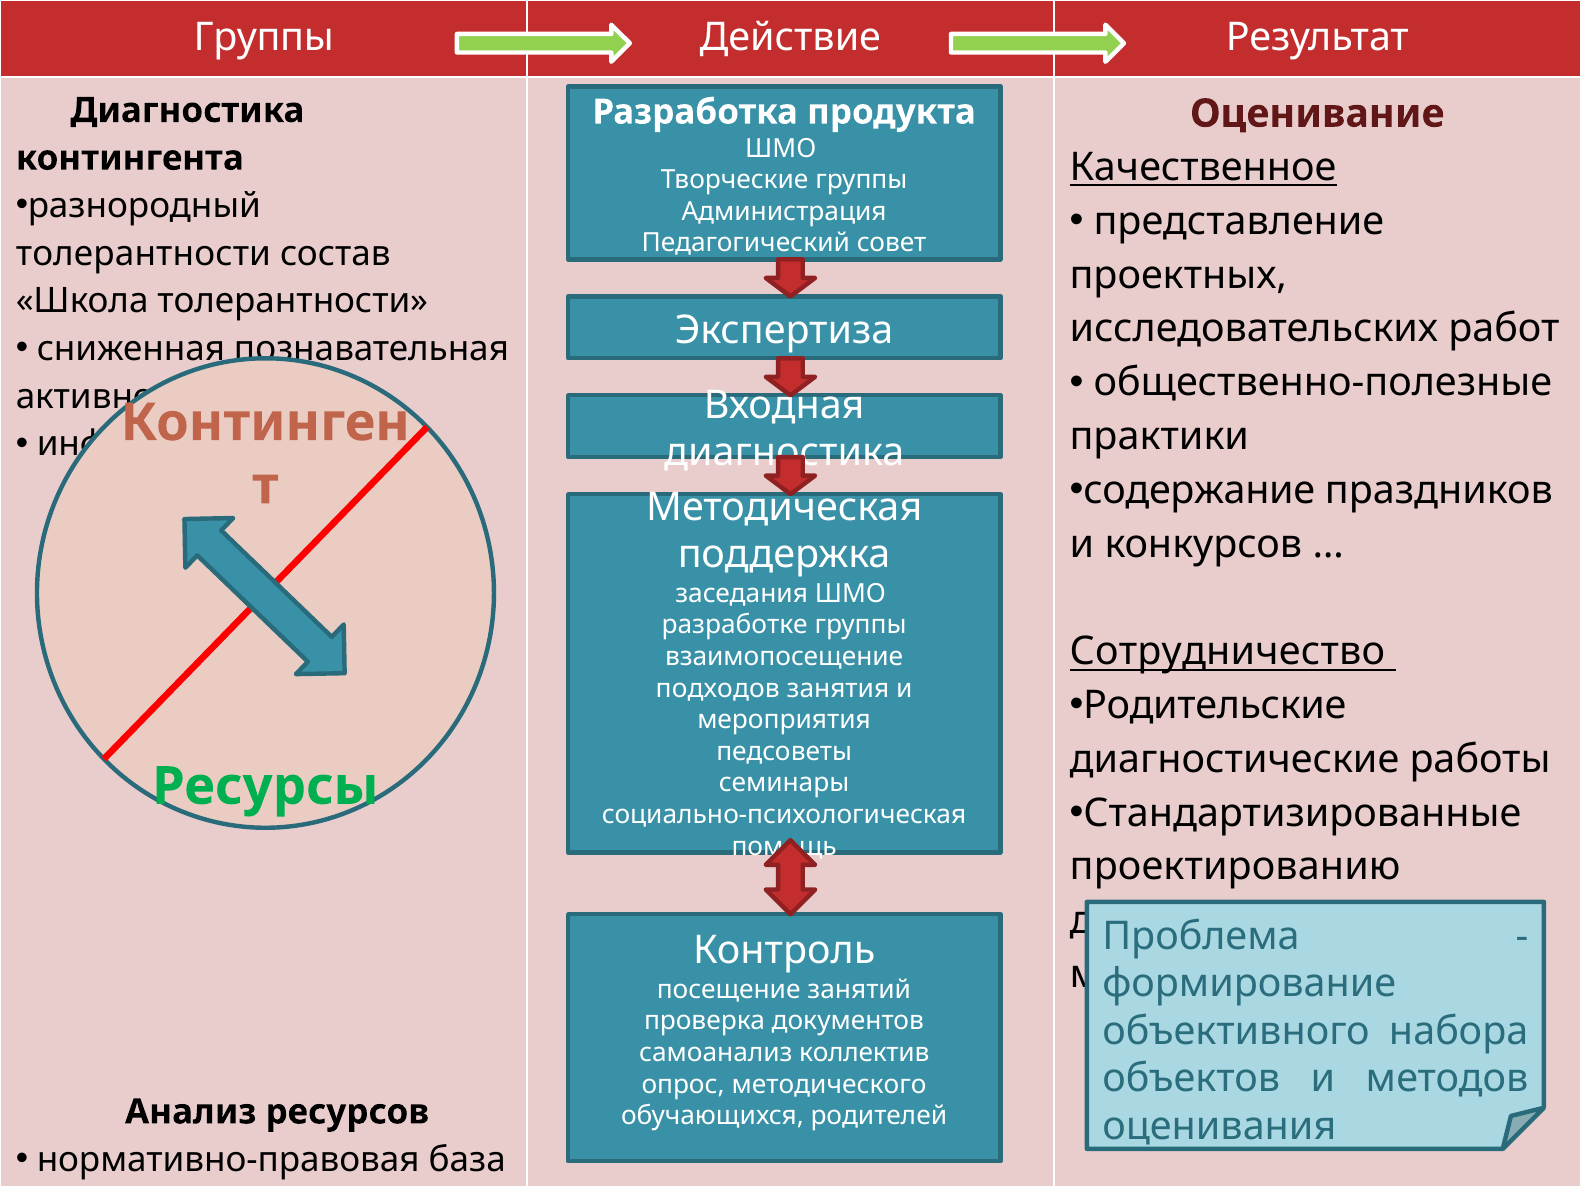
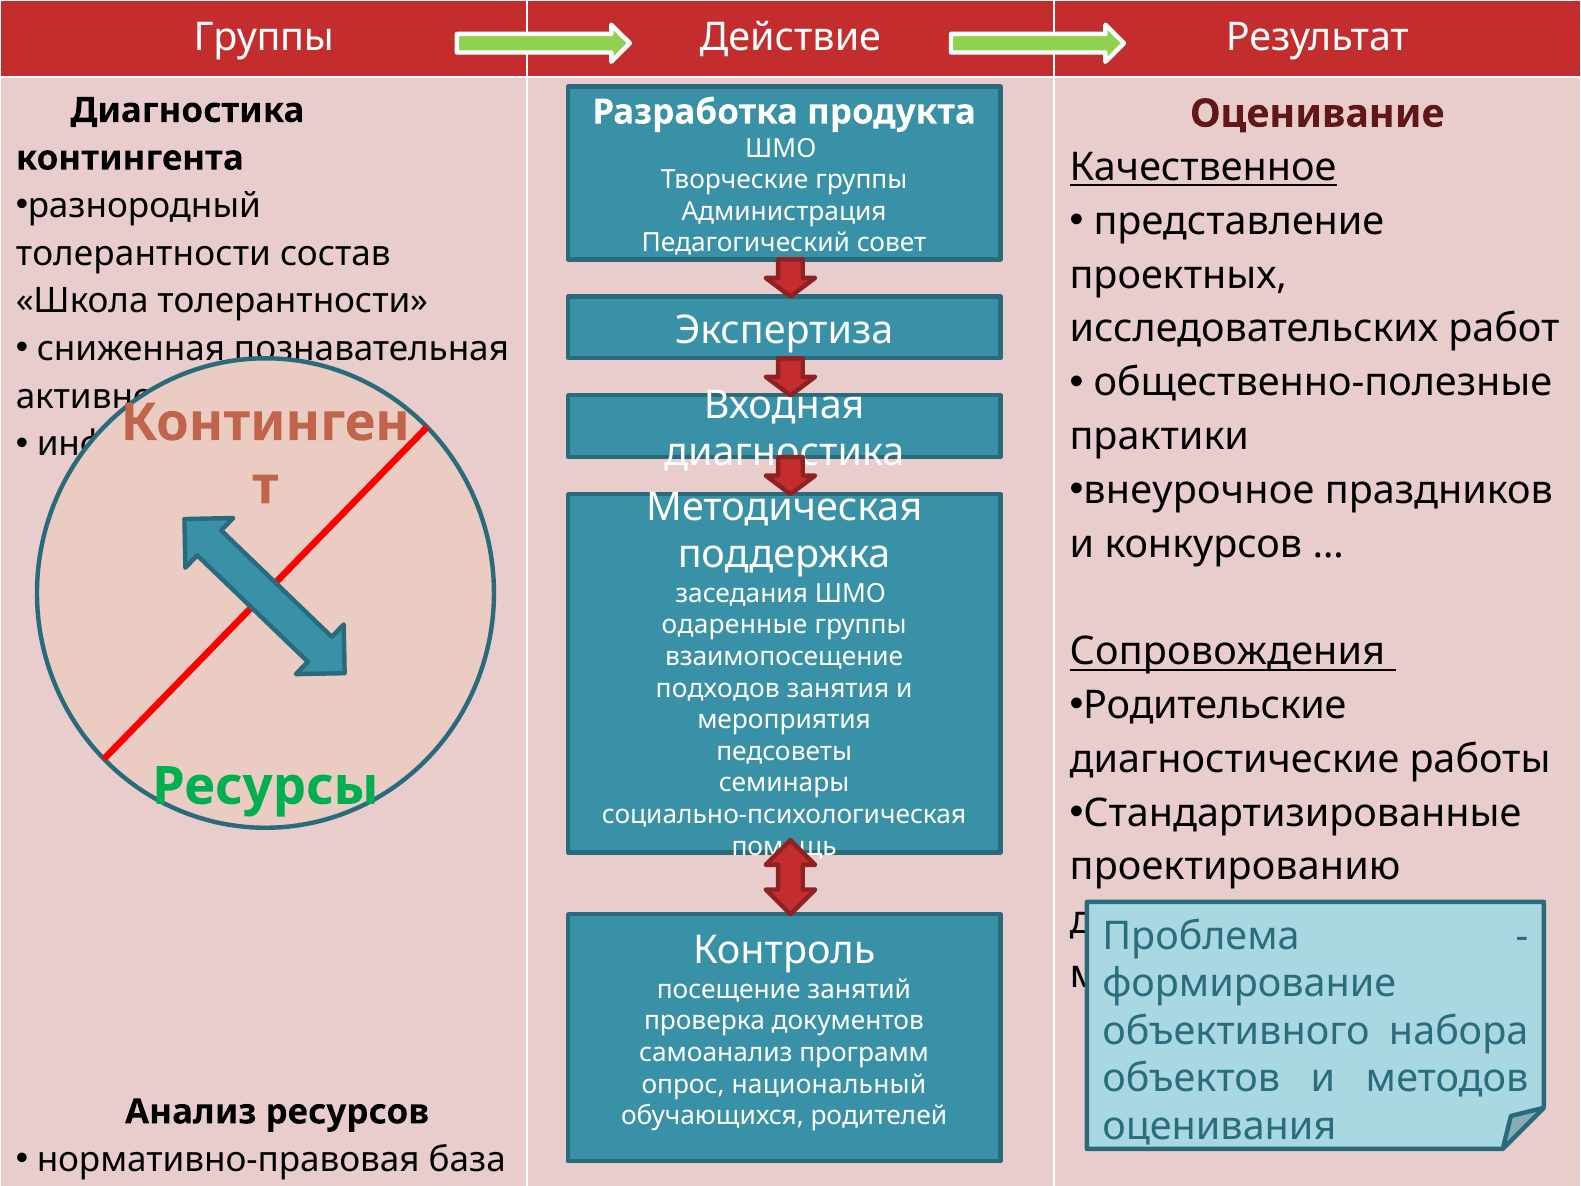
содержание: содержание -> внеурочное
разработке: разработке -> одаренные
Сотрудничество: Сотрудничество -> Сопровождения
самоанализ коллектив: коллектив -> программ
методического: методического -> национальный
